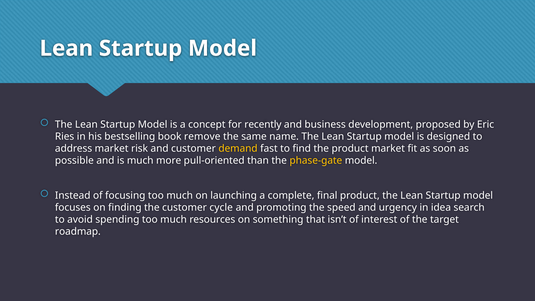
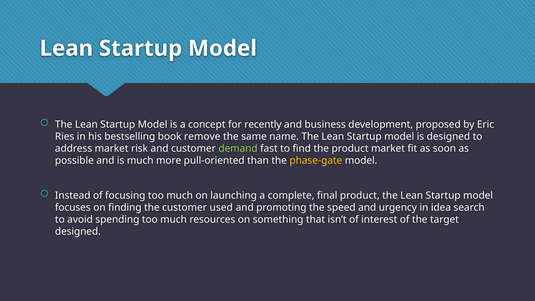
demand colour: yellow -> light green
cycle: cycle -> used
roadmap at (78, 231): roadmap -> designed
